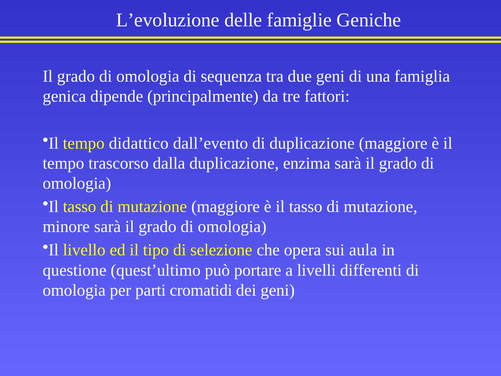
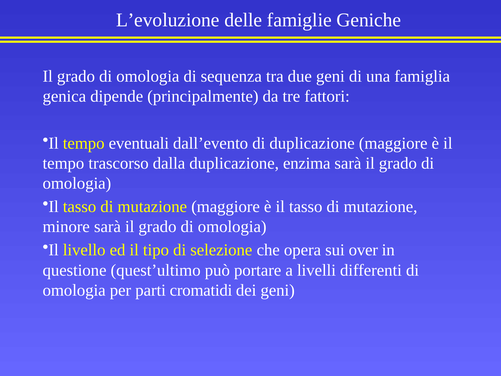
didattico: didattico -> eventuali
aula: aula -> over
